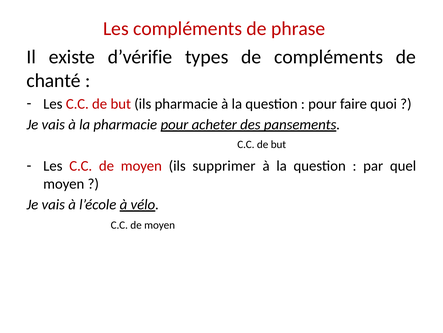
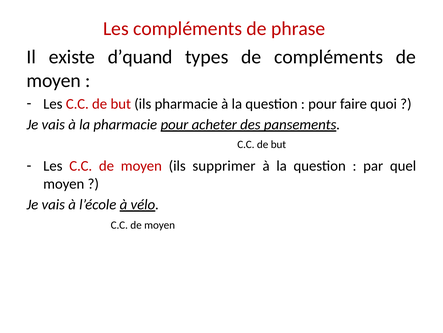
d’vérifie: d’vérifie -> d’quand
chanté at (54, 80): chanté -> moyen
